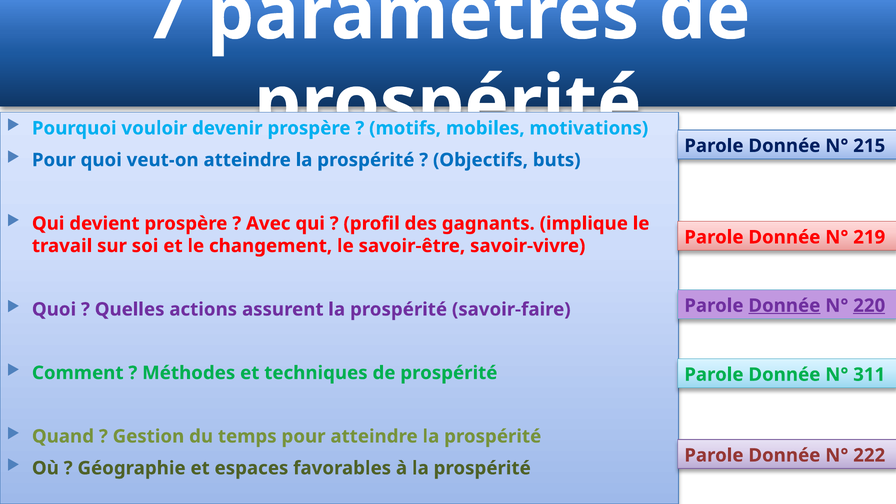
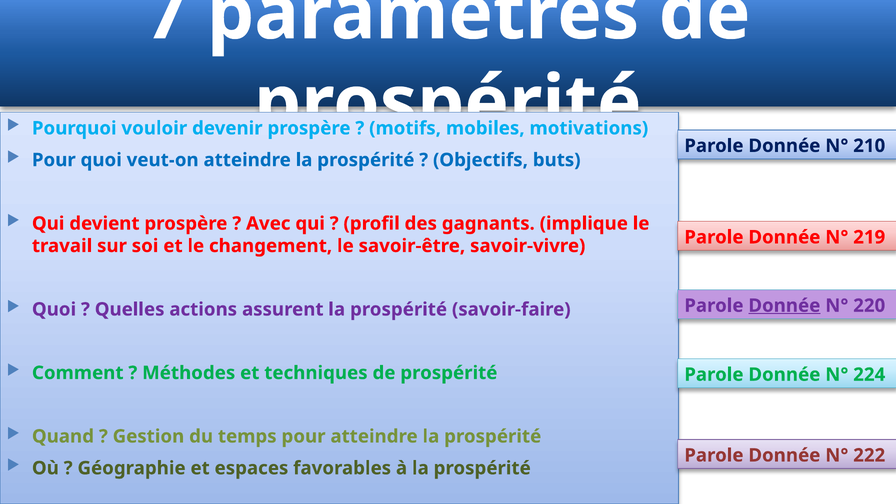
215: 215 -> 210
220 underline: present -> none
311: 311 -> 224
